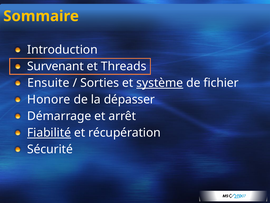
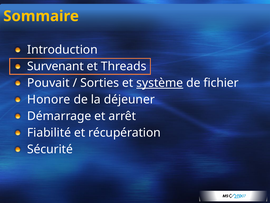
Ensuite: Ensuite -> Pouvait
dépasser: dépasser -> déjeuner
Fiabilité underline: present -> none
